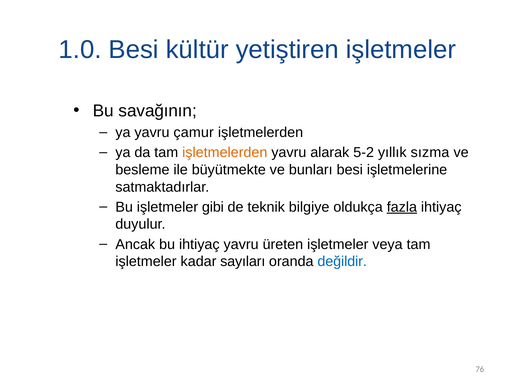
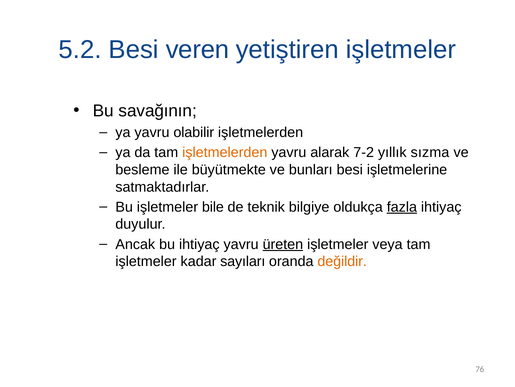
1.0: 1.0 -> 5.2
kültür: kültür -> veren
çamur: çamur -> olabilir
5-2: 5-2 -> 7-2
gibi: gibi -> bile
üreten underline: none -> present
değildir colour: blue -> orange
